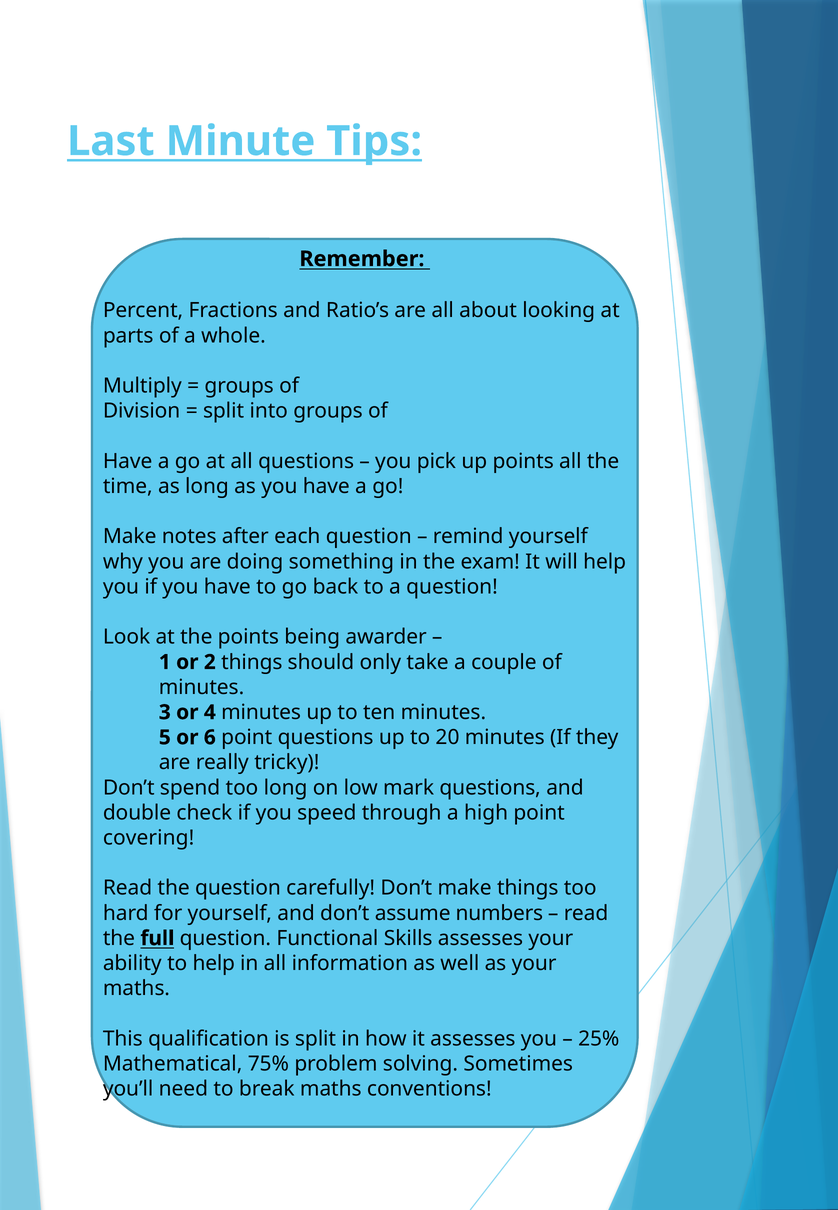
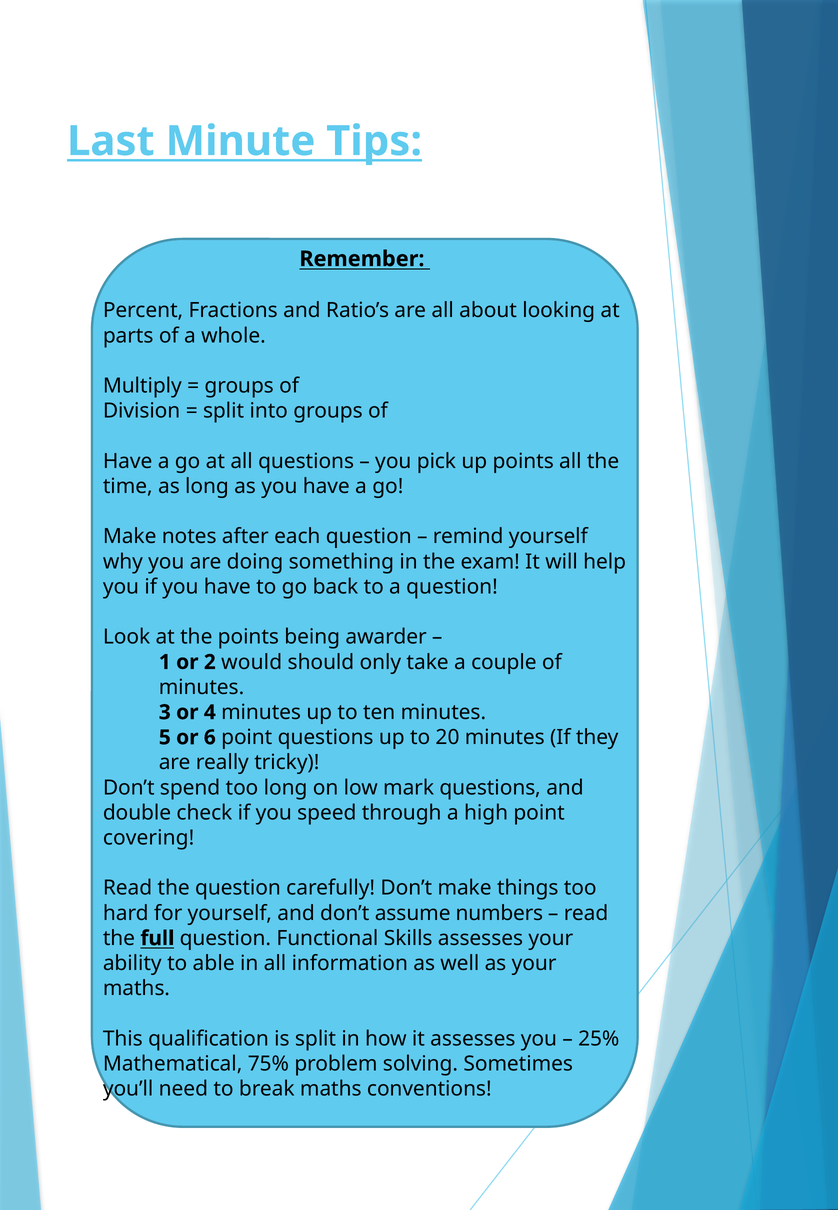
2 things: things -> would
to help: help -> able
